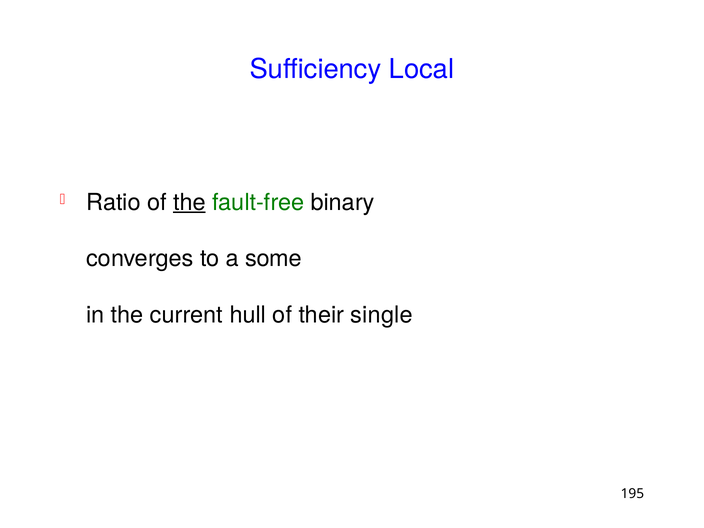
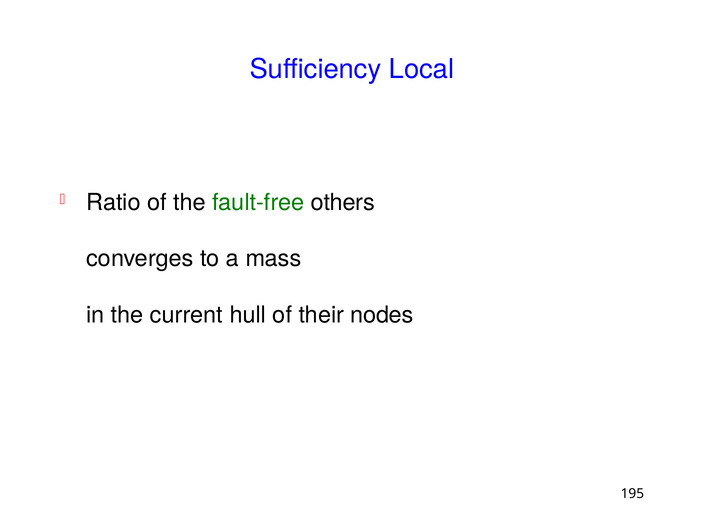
the at (189, 202) underline: present -> none
binary: binary -> others
some: some -> mass
single: single -> nodes
